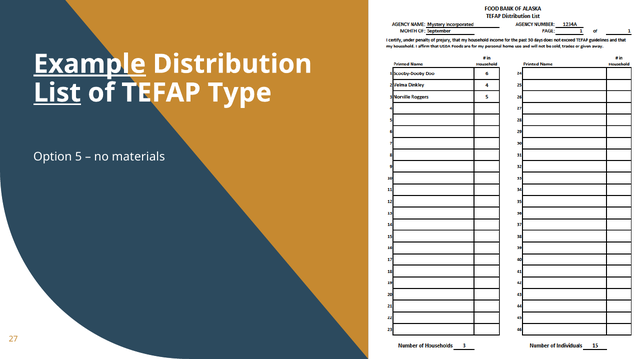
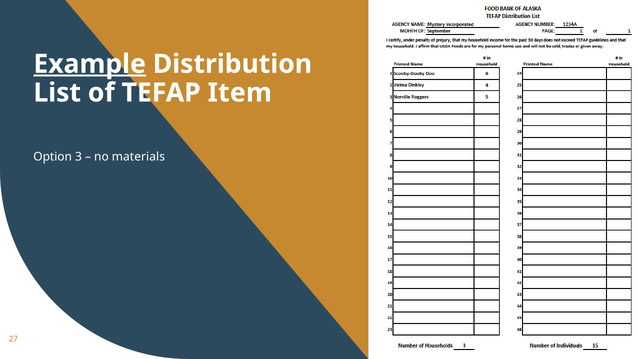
List underline: present -> none
Type: Type -> Item
5: 5 -> 3
